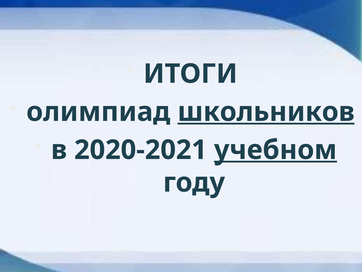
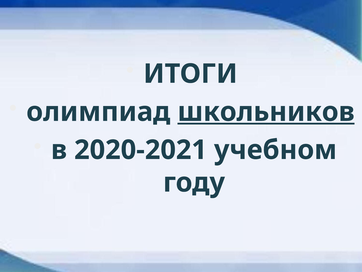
учебном underline: present -> none
